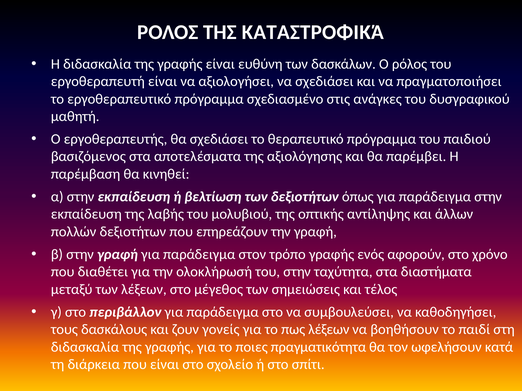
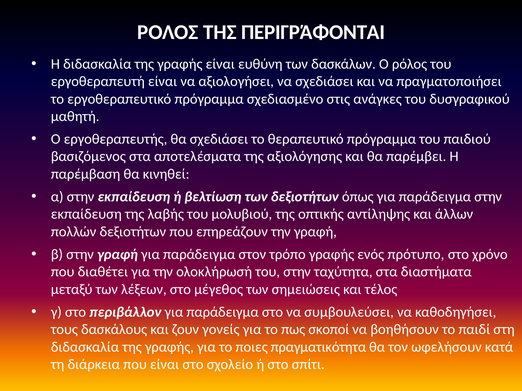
ΚΑΤΑΣΤΡΟΦΙΚΆ: ΚΑΤΑΣΤΡΟΦΙΚΆ -> ΠΕΡΙΓΡΆΦΟΝΤΑΙ
αφορούν: αφορούν -> πρότυπο
πως λέξεων: λέξεων -> σκοποί
